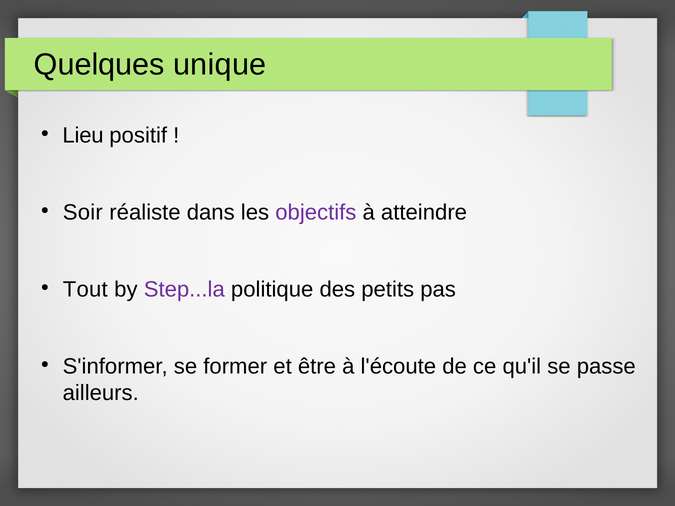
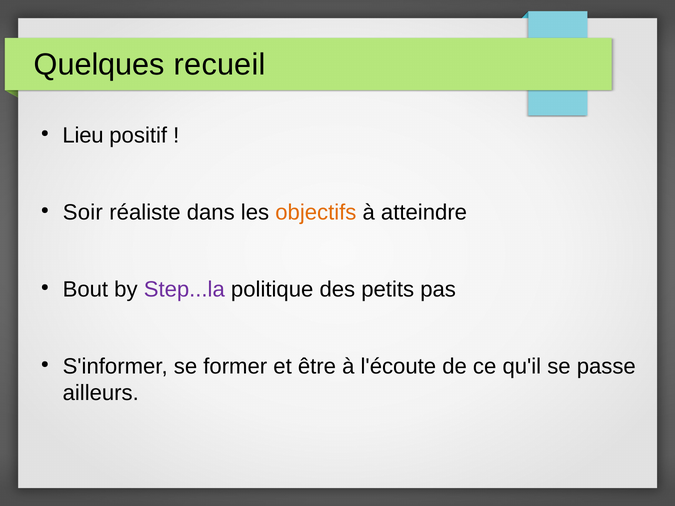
unique: unique -> recueil
objectifs colour: purple -> orange
Tout: Tout -> Bout
